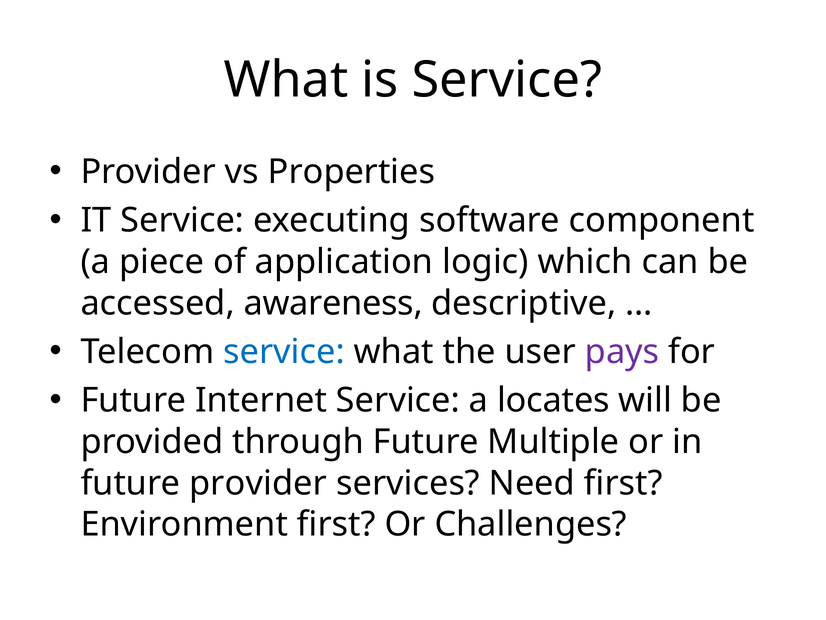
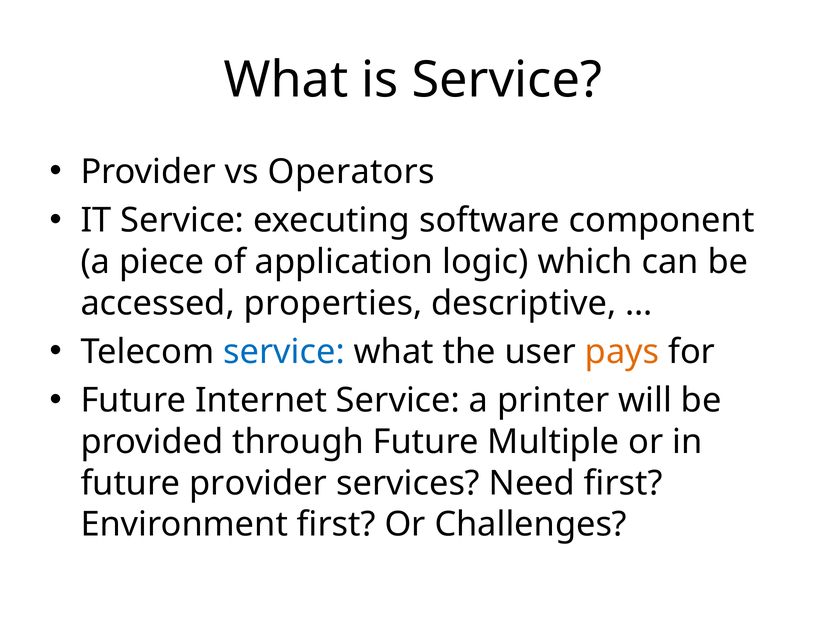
Properties: Properties -> Operators
awareness: awareness -> properties
pays colour: purple -> orange
locates: locates -> printer
